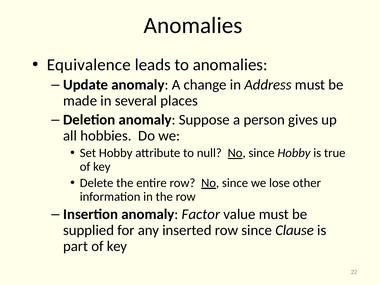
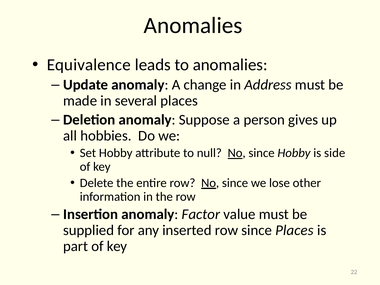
true: true -> side
since Clause: Clause -> Places
